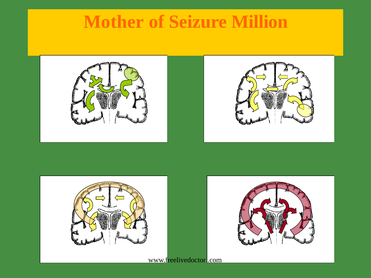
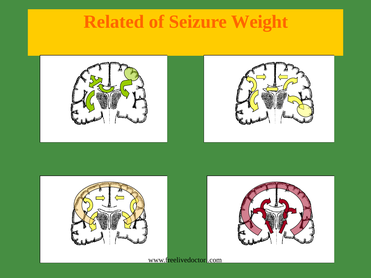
Mother: Mother -> Related
Million: Million -> Weight
